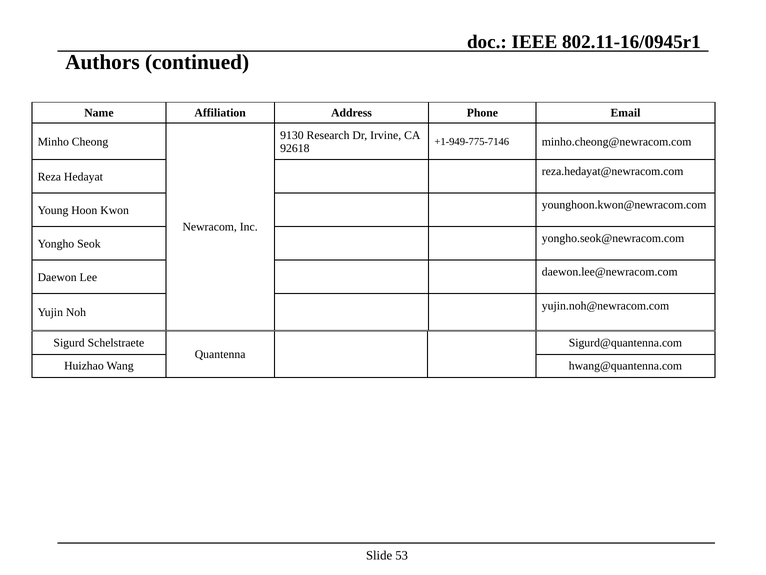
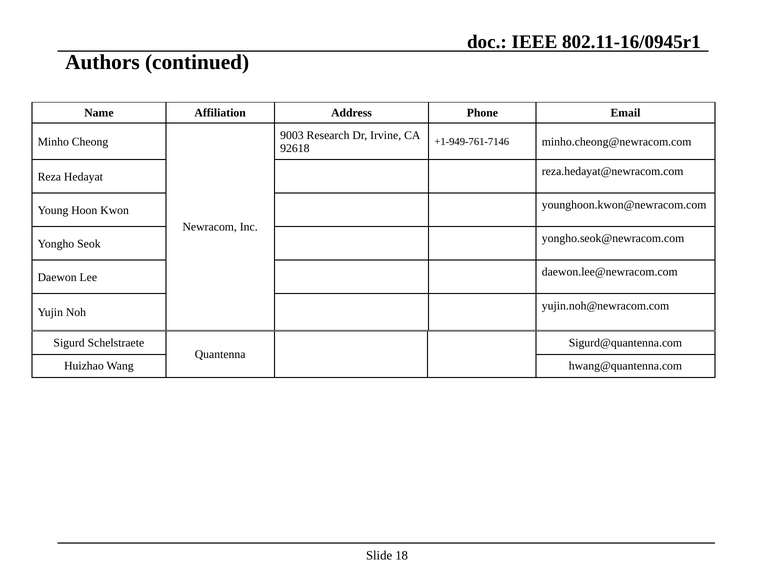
9130: 9130 -> 9003
+1-949-775-7146: +1-949-775-7146 -> +1-949-761-7146
53: 53 -> 18
